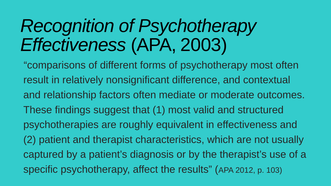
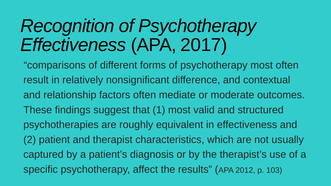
2003: 2003 -> 2017
